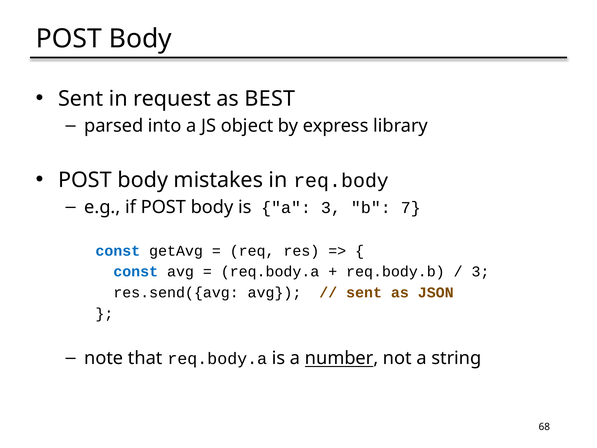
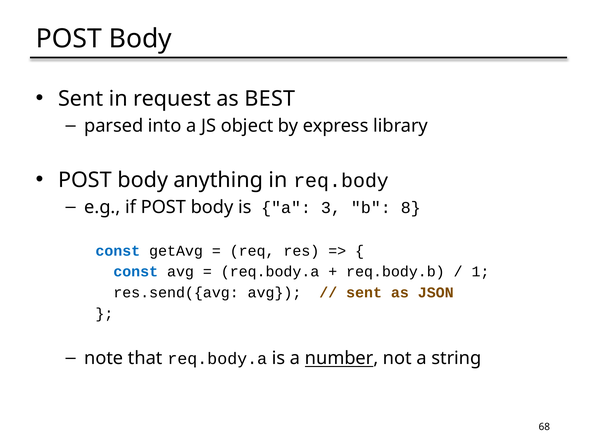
mistakes: mistakes -> anything
7: 7 -> 8
3 at (480, 272): 3 -> 1
